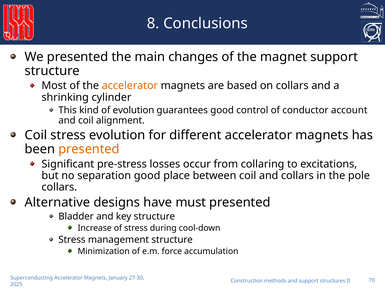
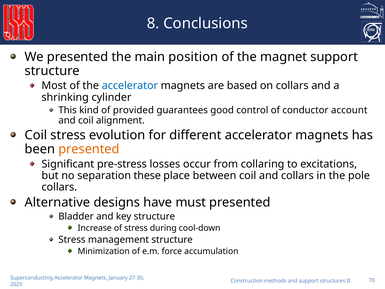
changes: changes -> position
accelerator at (130, 86) colour: orange -> blue
of evolution: evolution -> provided
separation good: good -> these
